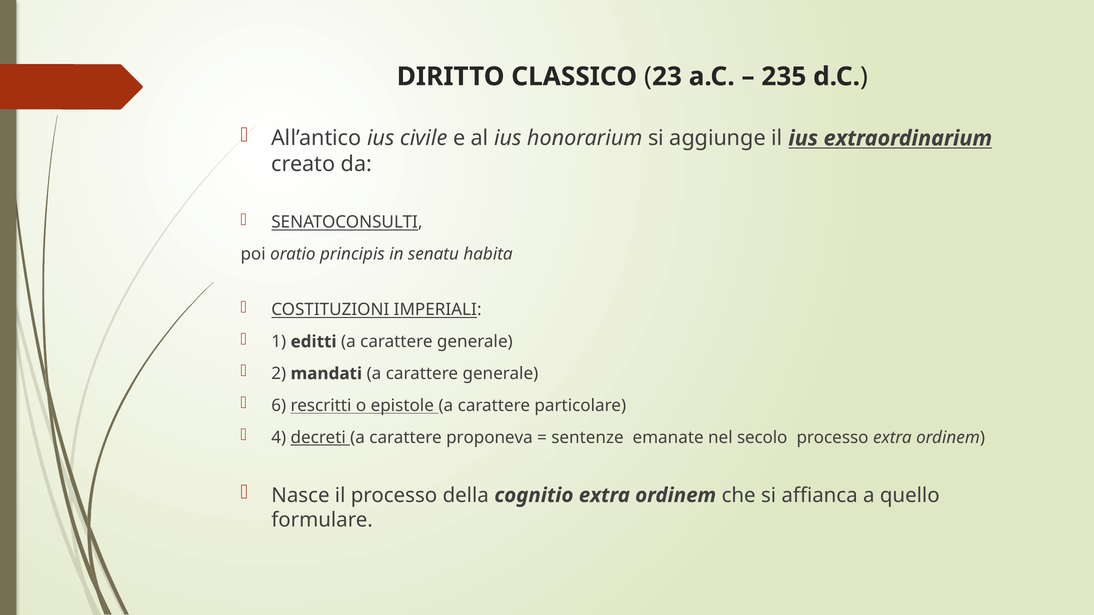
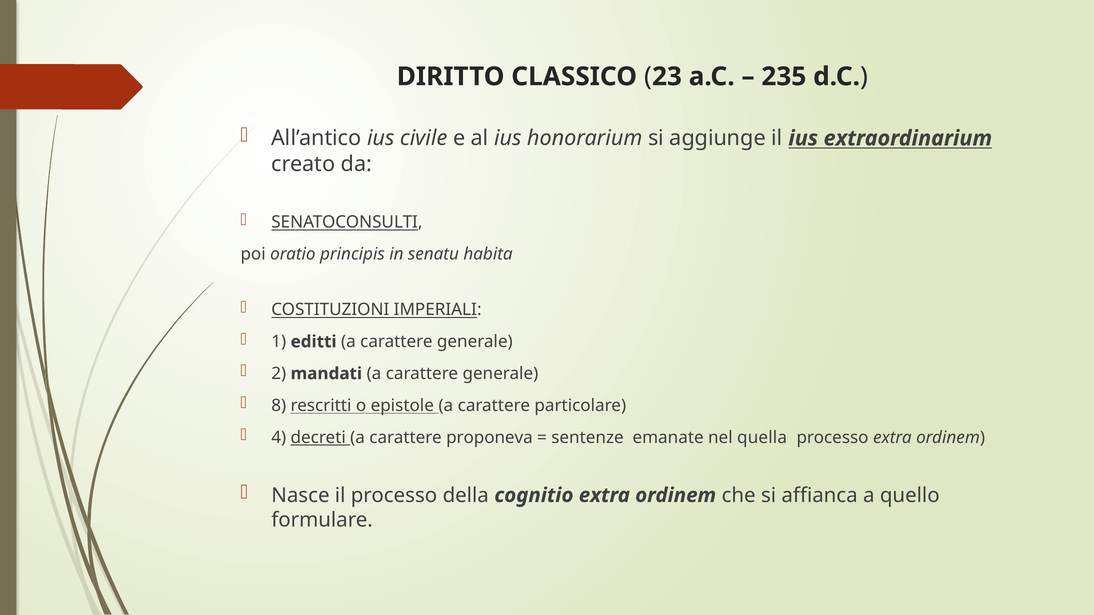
6: 6 -> 8
secolo: secolo -> quella
